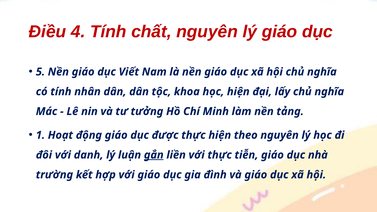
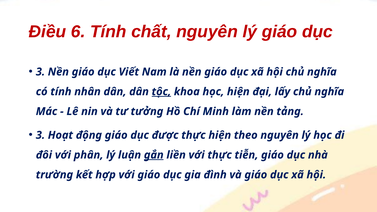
4: 4 -> 6
5 at (40, 72): 5 -> 3
tộc underline: none -> present
1 at (40, 135): 1 -> 3
danh: danh -> phân
